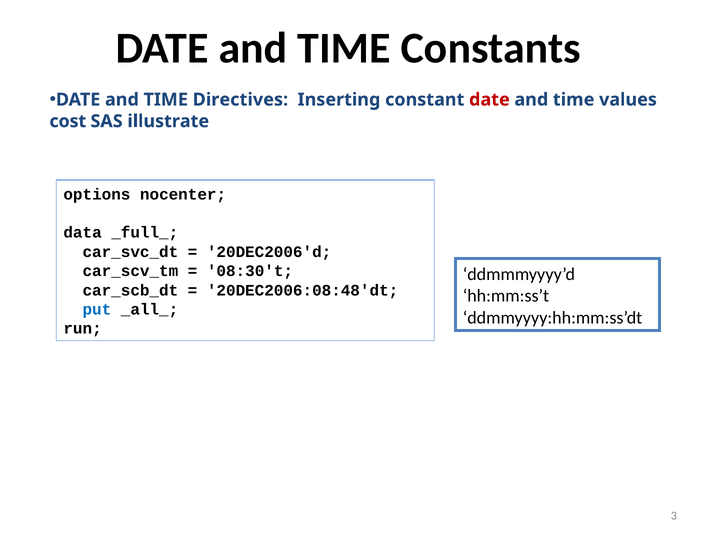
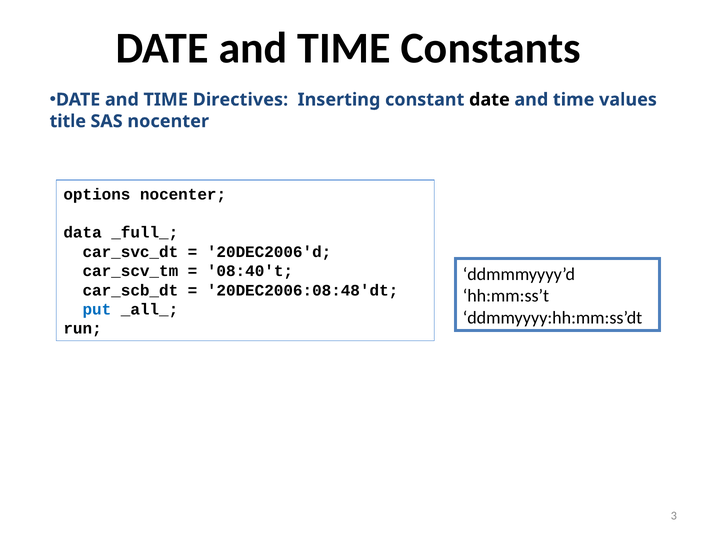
date at (489, 100) colour: red -> black
cost: cost -> title
SAS illustrate: illustrate -> nocenter
08:30't: 08:30't -> 08:40't
